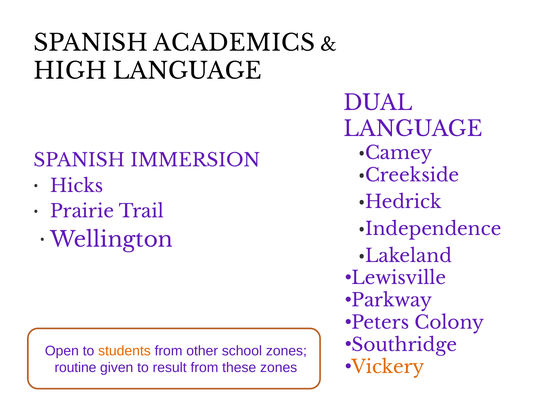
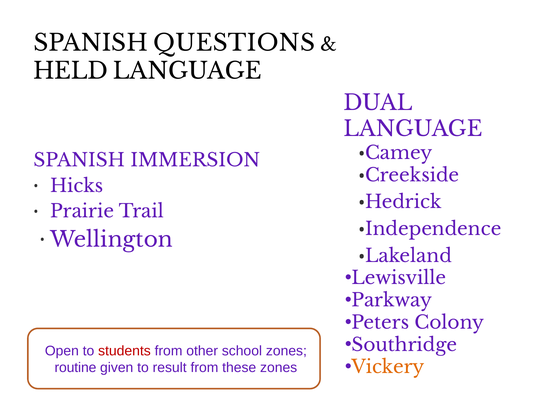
ACADEMICS: ACADEMICS -> QUESTIONS
HIGH: HIGH -> HELD
students colour: orange -> red
